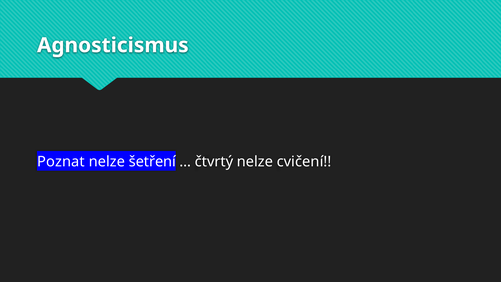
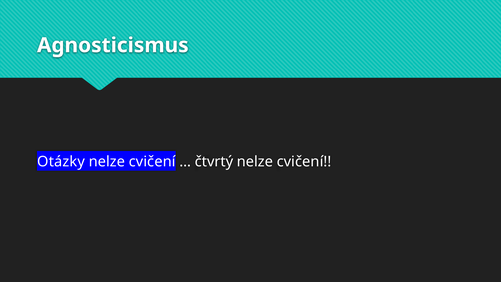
Poznat: Poznat -> Otázky
šetření at (152, 162): šetření -> cvičení
